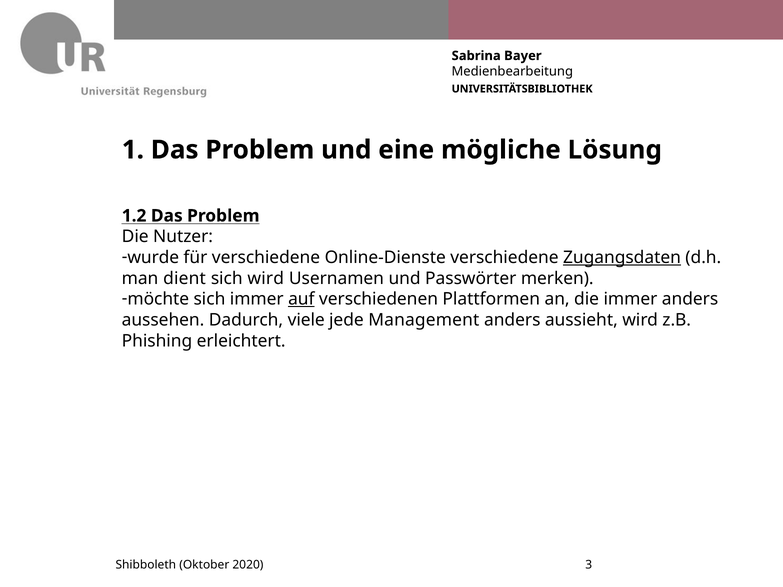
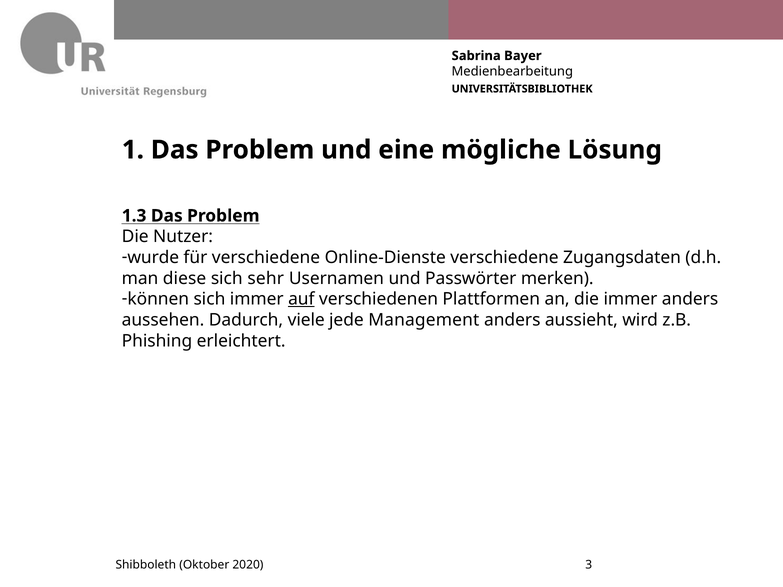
1.2: 1.2 -> 1.3
Zugangsdaten underline: present -> none
dient: dient -> diese
sich wird: wird -> sehr
möchte: möchte -> können
